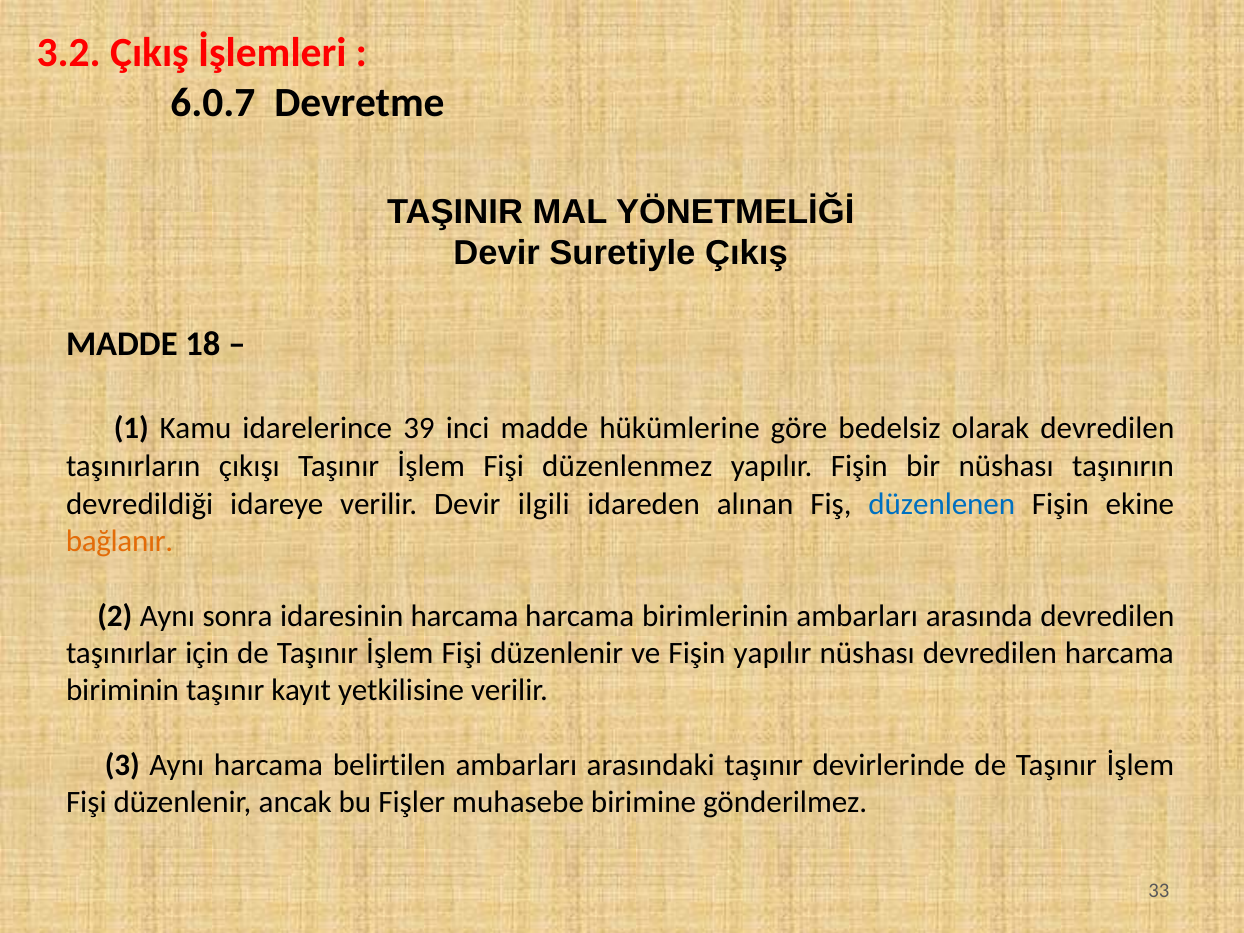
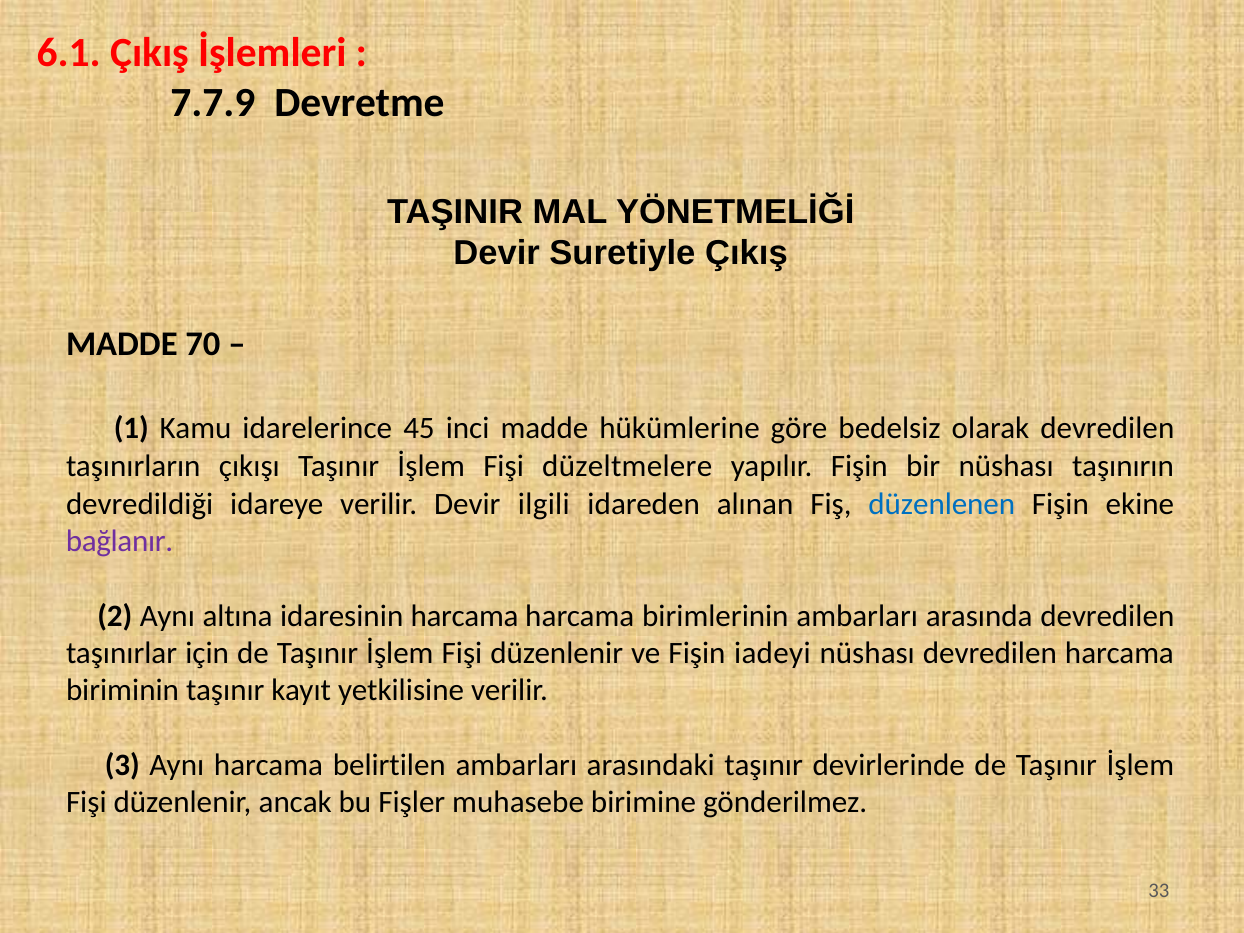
3.2: 3.2 -> 6.1
6.0.7: 6.0.7 -> 7.7.9
18: 18 -> 70
39: 39 -> 45
düzenlenmez: düzenlenmez -> düzeltmelere
bağlanır colour: orange -> purple
sonra: sonra -> altına
Fişin yapılır: yapılır -> iadeyi
